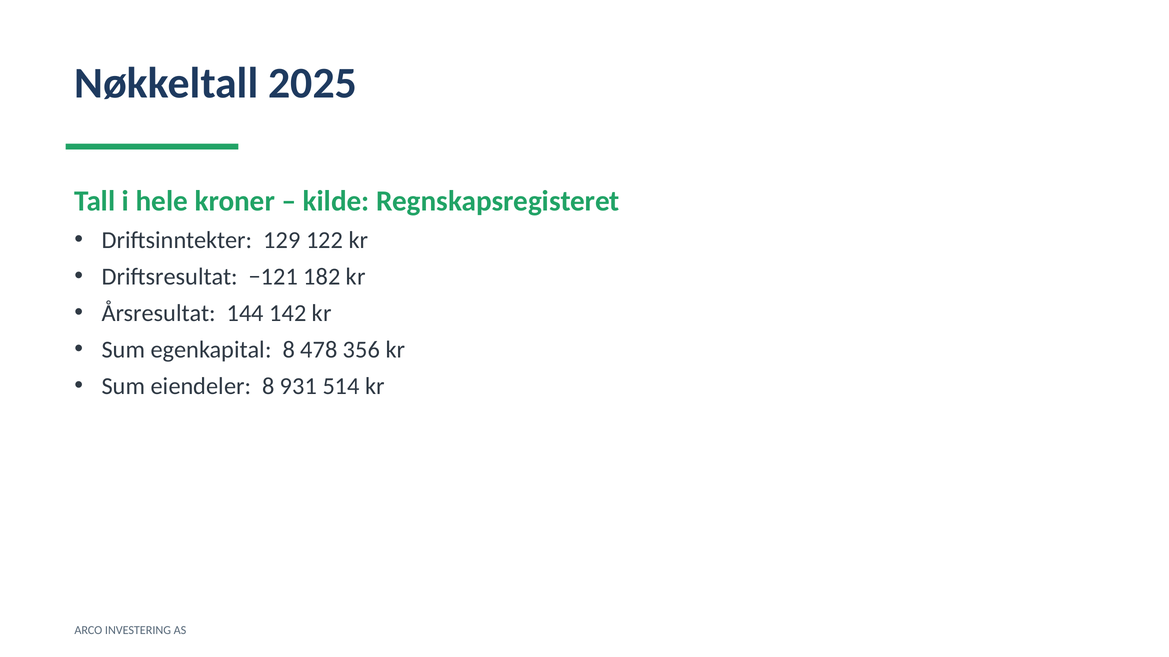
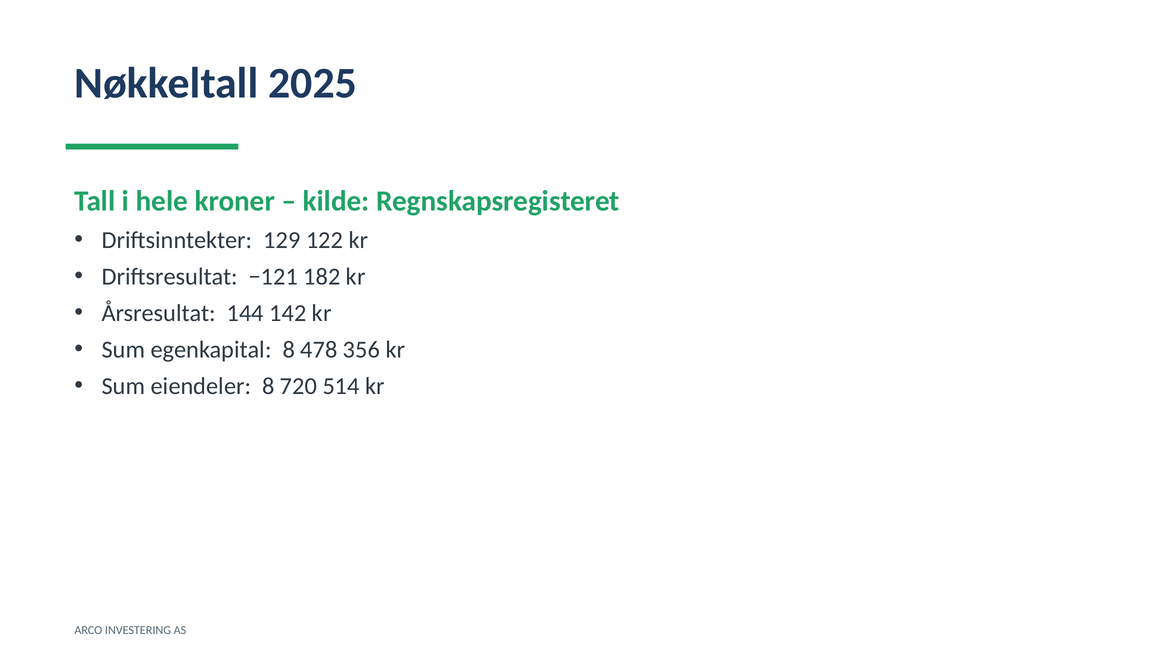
931: 931 -> 720
